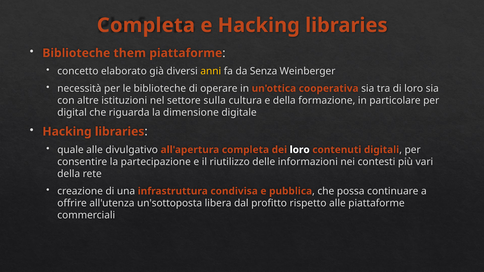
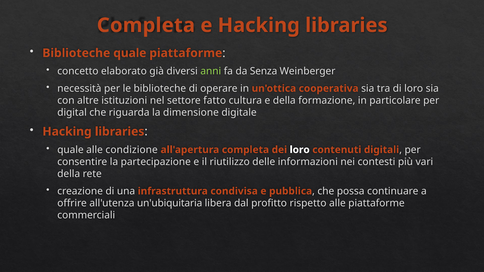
Biblioteche them: them -> quale
anni colour: yellow -> light green
sulla: sulla -> fatto
divulgativo: divulgativo -> condizione
un'sottoposta: un'sottoposta -> un'ubiquitaria
